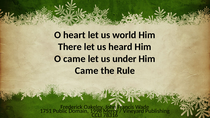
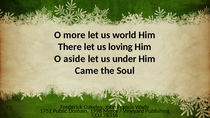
heart: heart -> more
heard: heard -> loving
O came: came -> aside
Rule: Rule -> Soul
